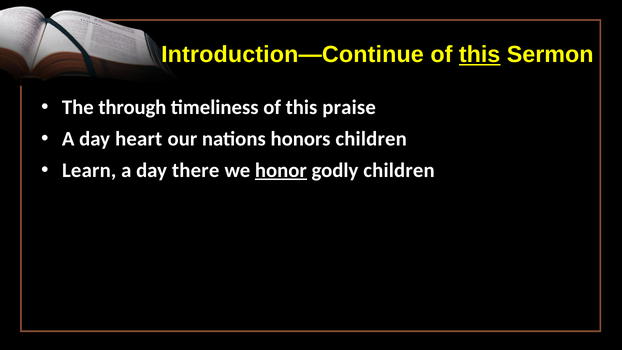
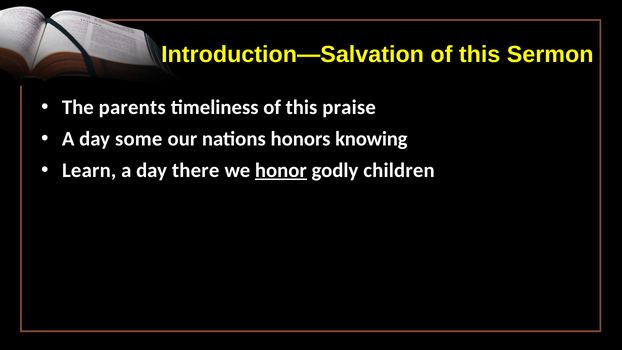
Introduction—Continue: Introduction—Continue -> Introduction—Salvation
this at (480, 55) underline: present -> none
through: through -> parents
heart: heart -> some
honors children: children -> knowing
